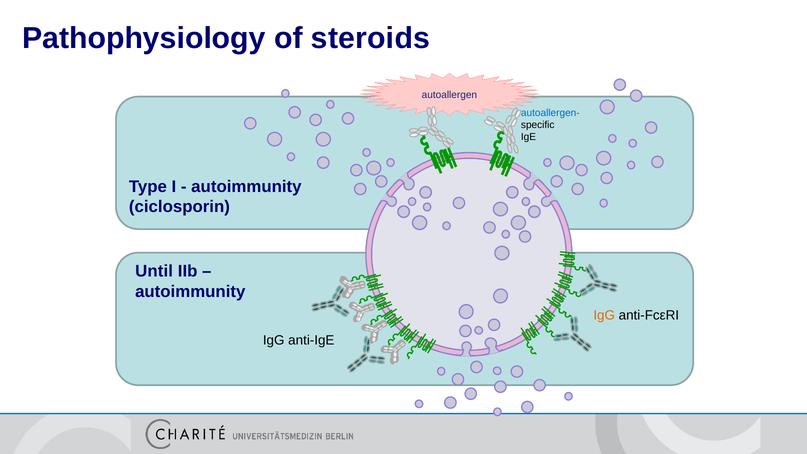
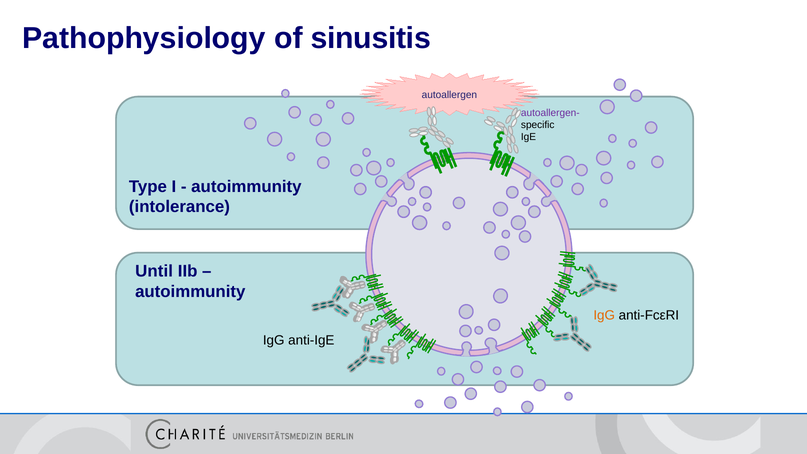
steroids: steroids -> sinusitis
autoallergen- colour: blue -> purple
ciclosporin: ciclosporin -> intolerance
